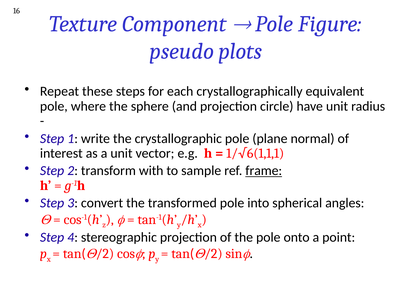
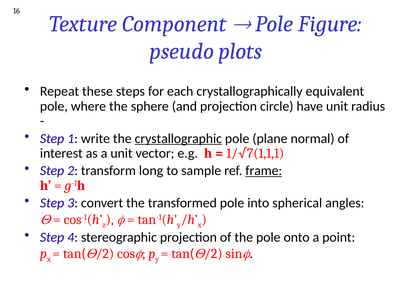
crystallographic underline: none -> present
1/√6(1,1,1: 1/√6(1,1,1 -> 1/√7(1,1,1
with: with -> long
